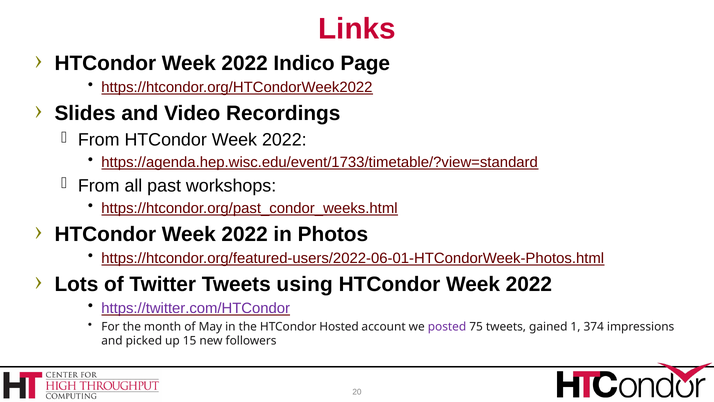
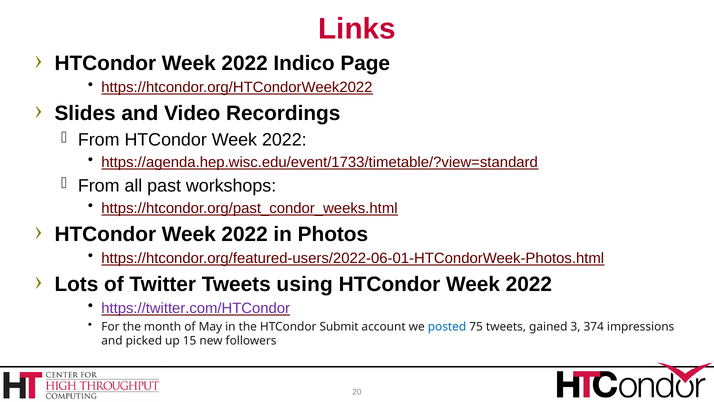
Hosted: Hosted -> Submit
posted colour: purple -> blue
1: 1 -> 3
